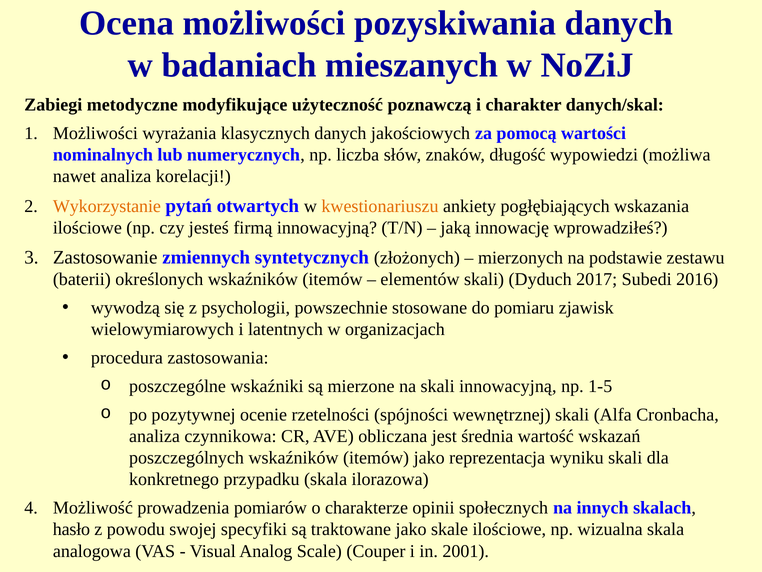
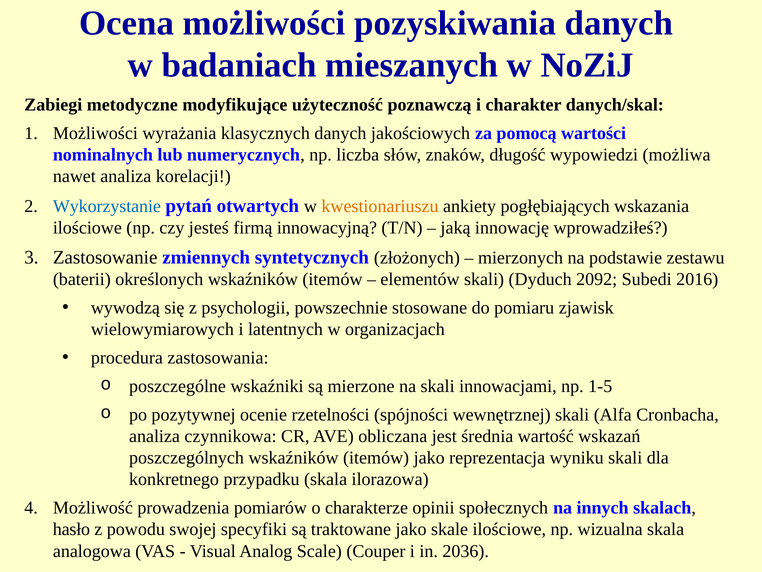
Wykorzystanie colour: orange -> blue
2017: 2017 -> 2092
skali innowacyjną: innowacyjną -> innowacjami
2001: 2001 -> 2036
